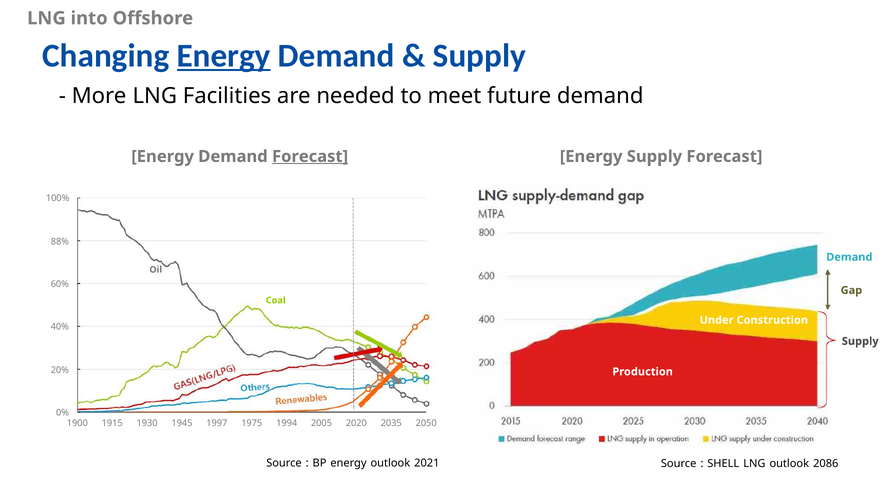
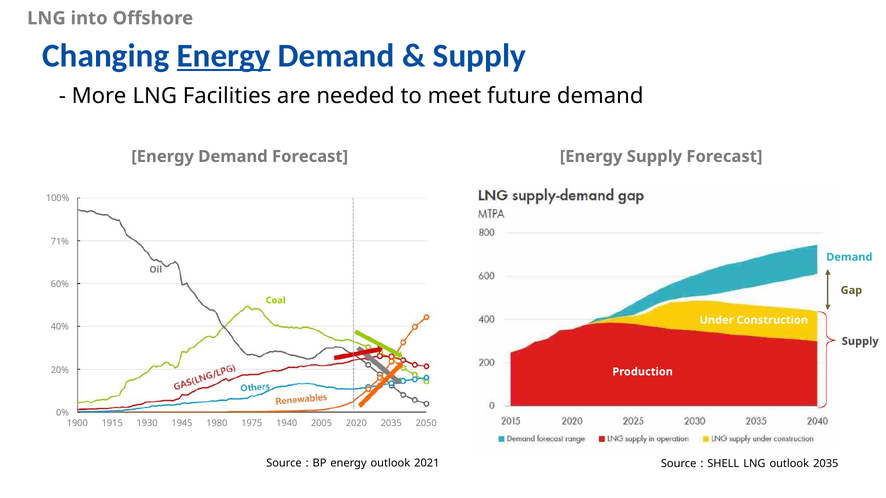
Forecast at (310, 157) underline: present -> none
88%: 88% -> 71%
1997: 1997 -> 1980
1994: 1994 -> 1940
outlook 2086: 2086 -> 2035
